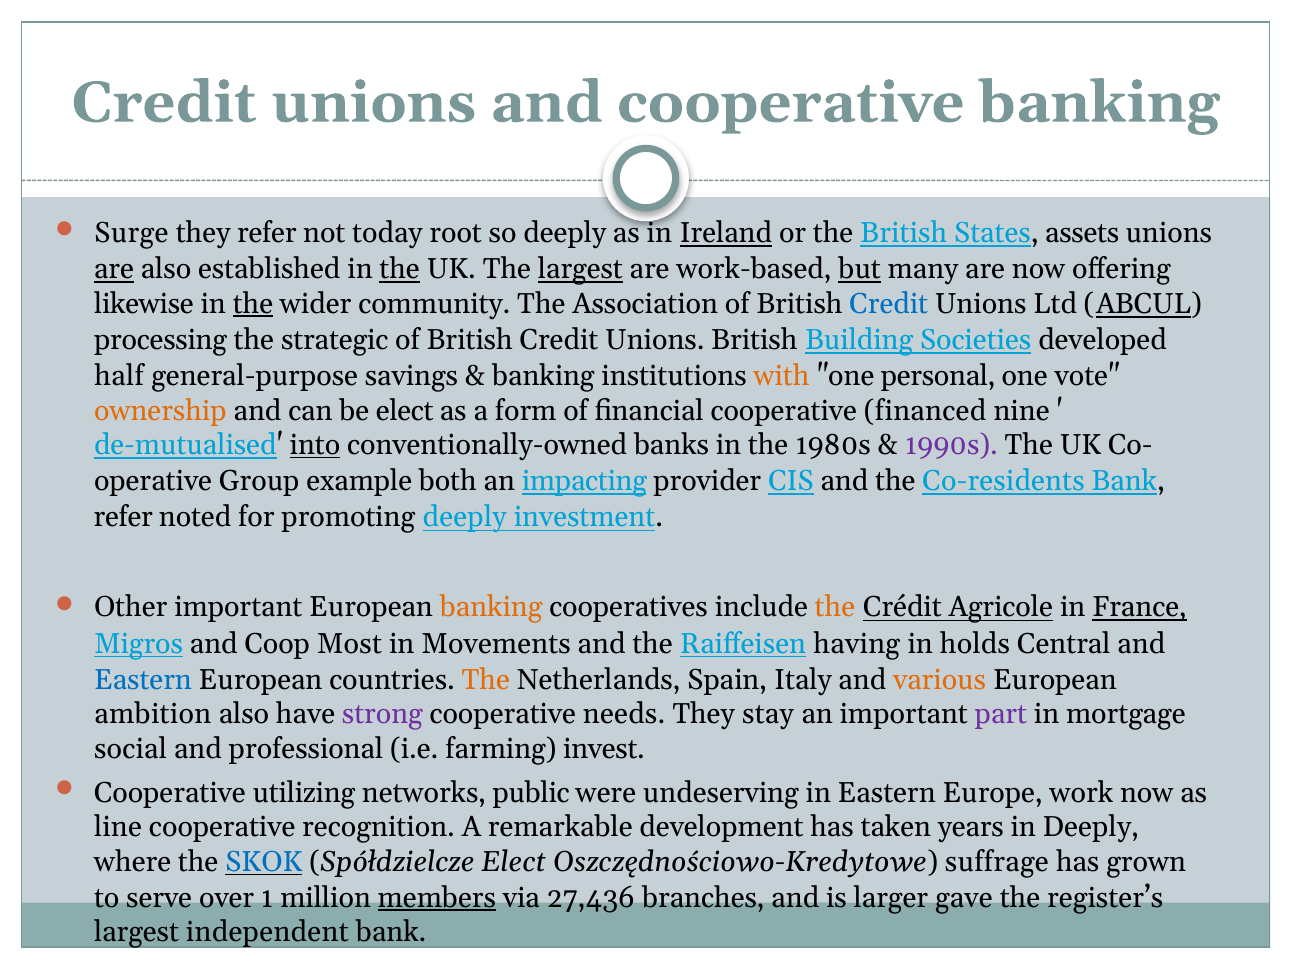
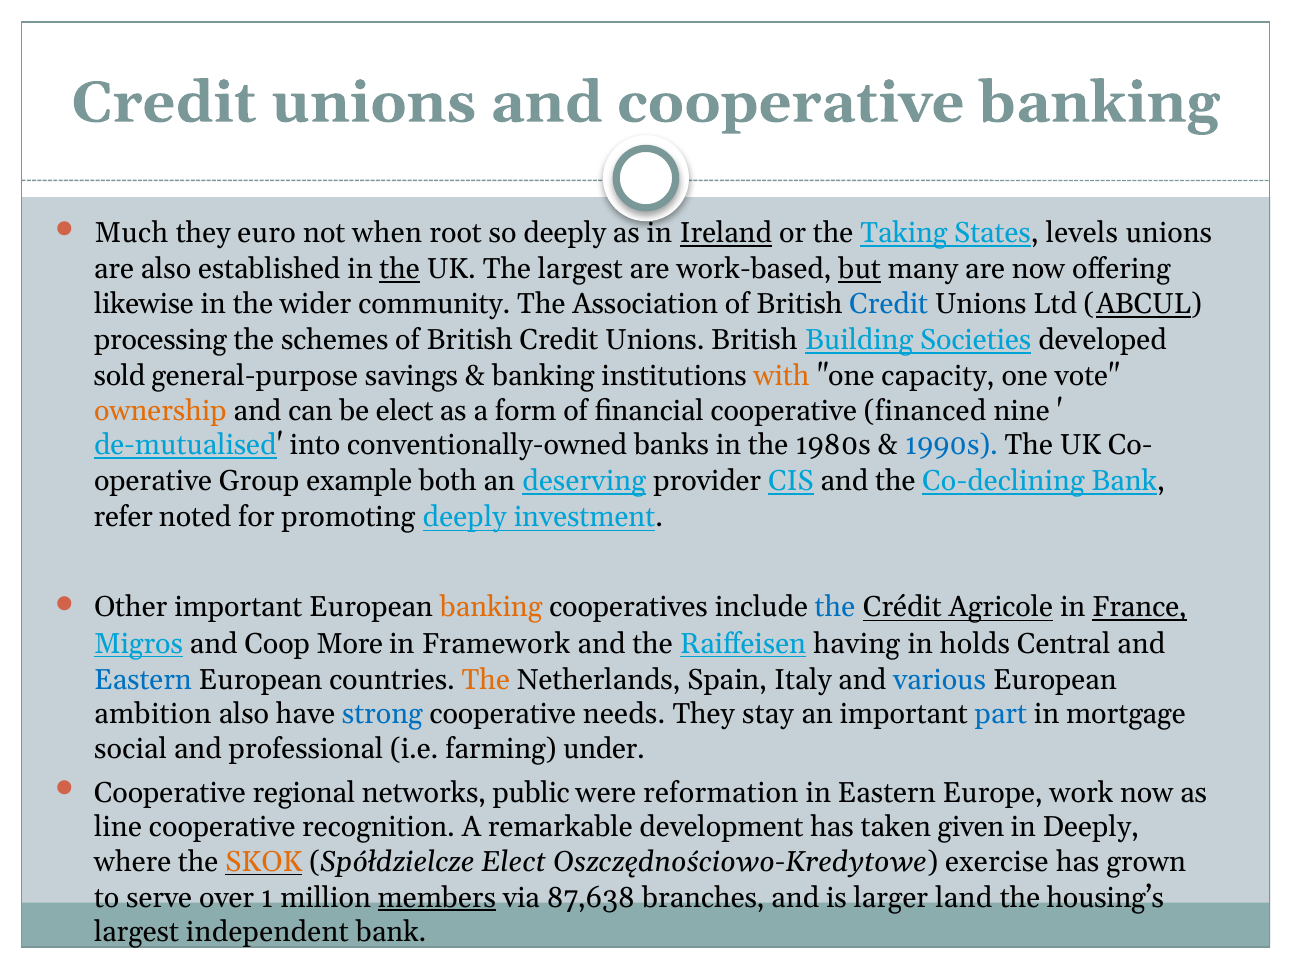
Surge: Surge -> Much
they refer: refer -> euro
today: today -> when
the British: British -> Taking
assets: assets -> levels
are at (114, 269) underline: present -> none
largest at (580, 269) underline: present -> none
the at (253, 304) underline: present -> none
strategic: strategic -> schemes
half: half -> sold
personal: personal -> capacity
into underline: present -> none
1990s colour: purple -> blue
impacting: impacting -> deserving
Co-residents: Co-residents -> Co-declining
the at (835, 607) colour: orange -> blue
Most: Most -> More
Movements: Movements -> Framework
various colour: orange -> blue
strong colour: purple -> blue
part colour: purple -> blue
invest: invest -> under
utilizing: utilizing -> regional
undeserving: undeserving -> reformation
years: years -> given
SKOK colour: blue -> orange
suffrage: suffrage -> exercise
27,436: 27,436 -> 87,638
gave: gave -> land
register’s: register’s -> housing’s
